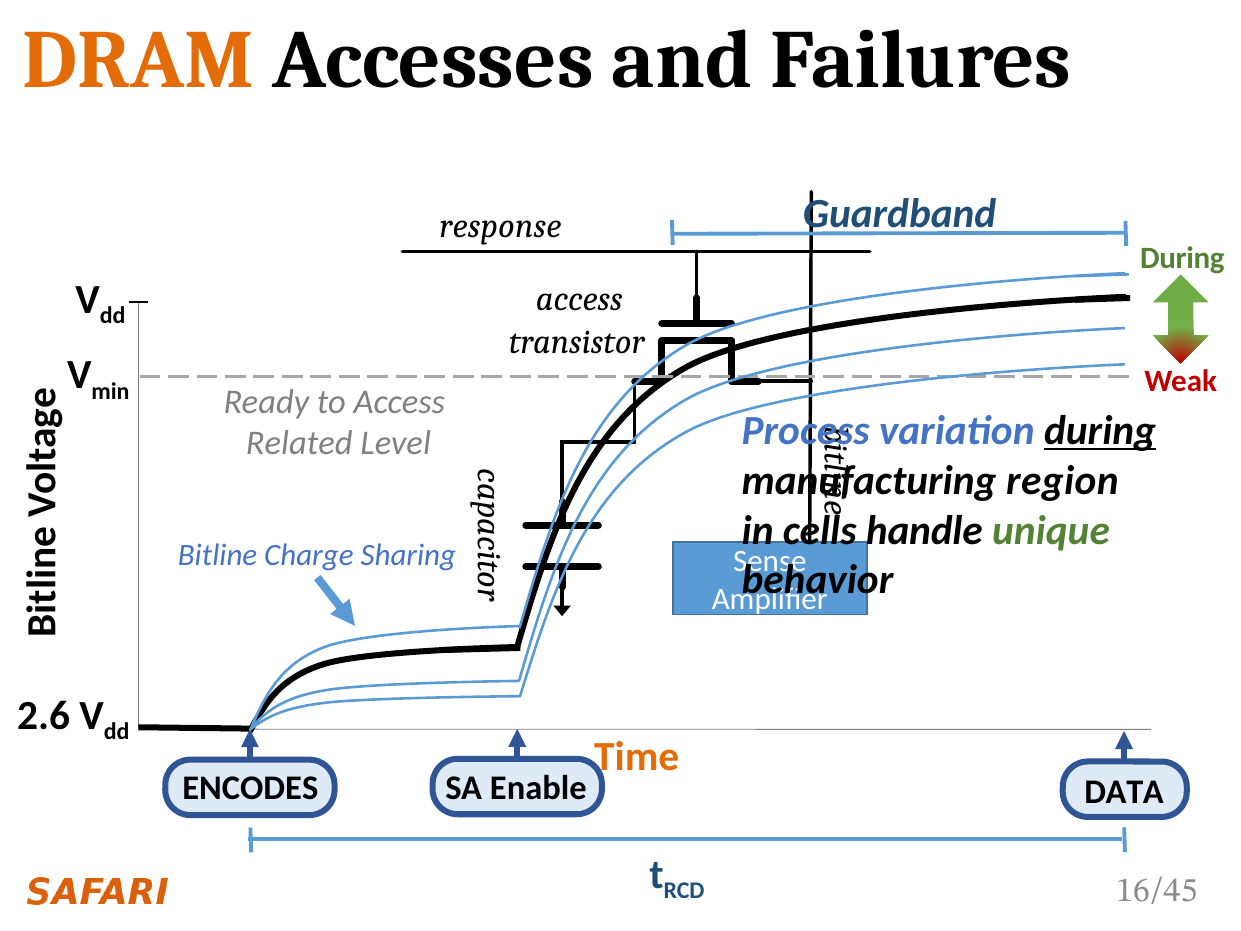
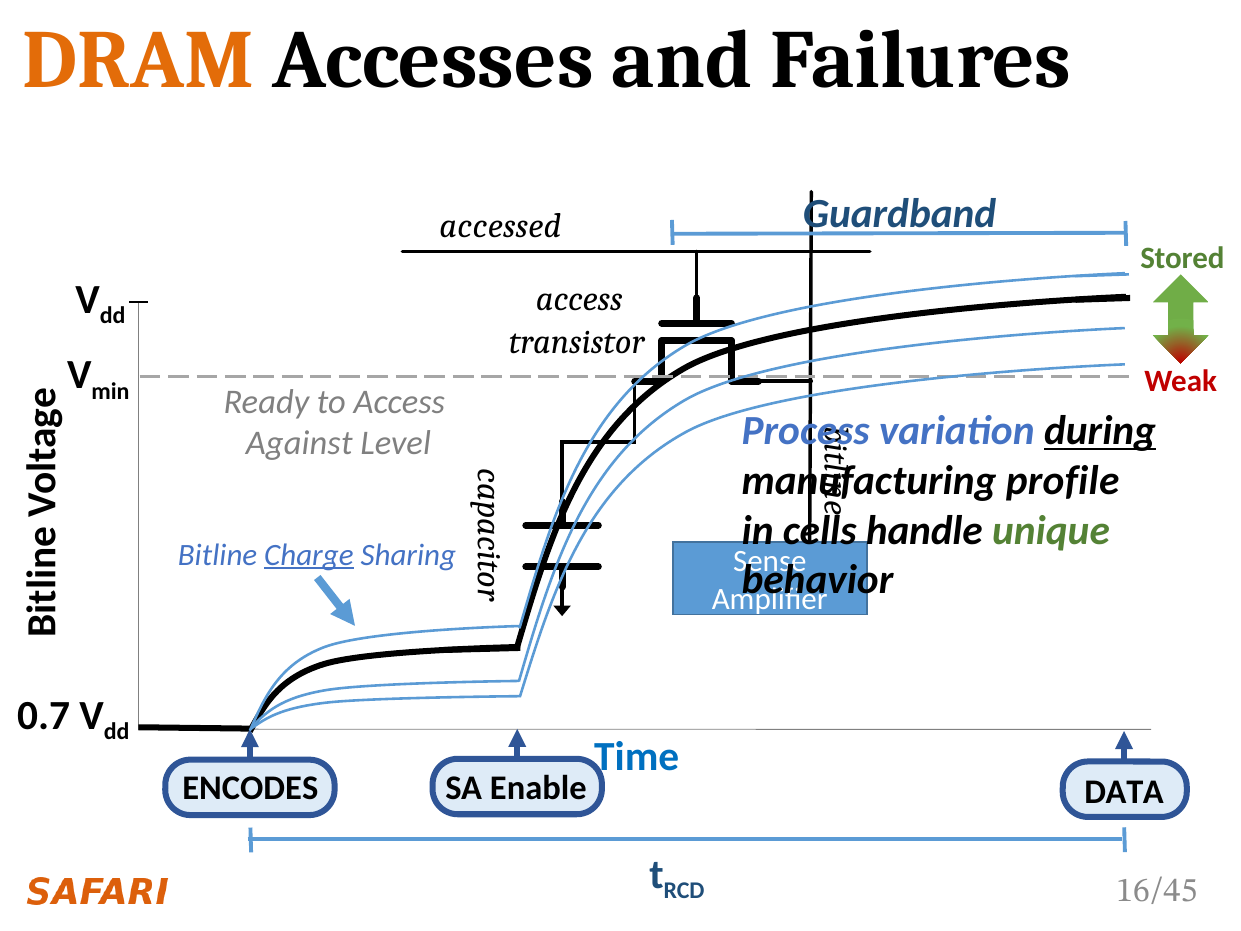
response: response -> accessed
During at (1182, 259): During -> Stored
Related: Related -> Against
region: region -> profile
Charge underline: none -> present
2.6: 2.6 -> 0.7
Time colour: orange -> blue
